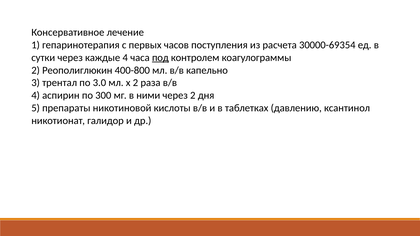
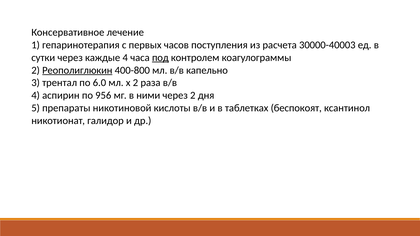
30000-69354: 30000-69354 -> 30000-40003
Реополиглюкин underline: none -> present
3.0: 3.0 -> 6.0
300: 300 -> 956
давлению: давлению -> беспокоят
